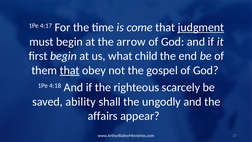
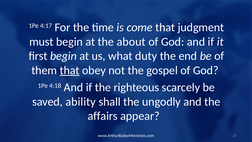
judgment underline: present -> none
arrow: arrow -> about
child: child -> duty
